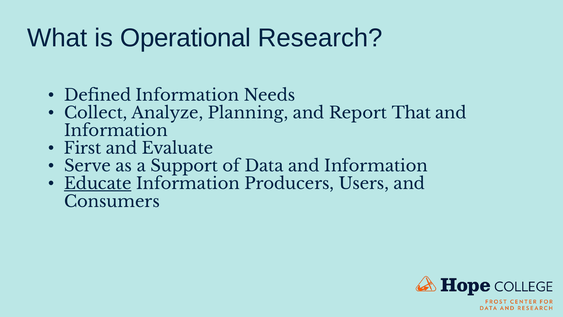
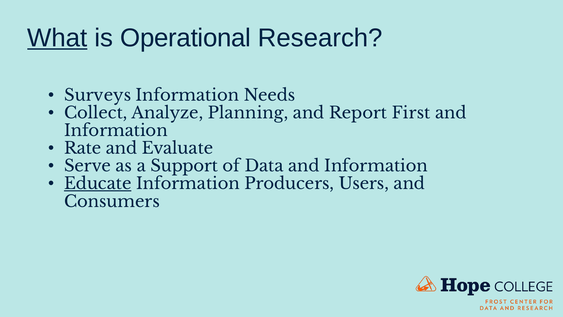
What underline: none -> present
Defined: Defined -> Surveys
That: That -> First
First: First -> Rate
